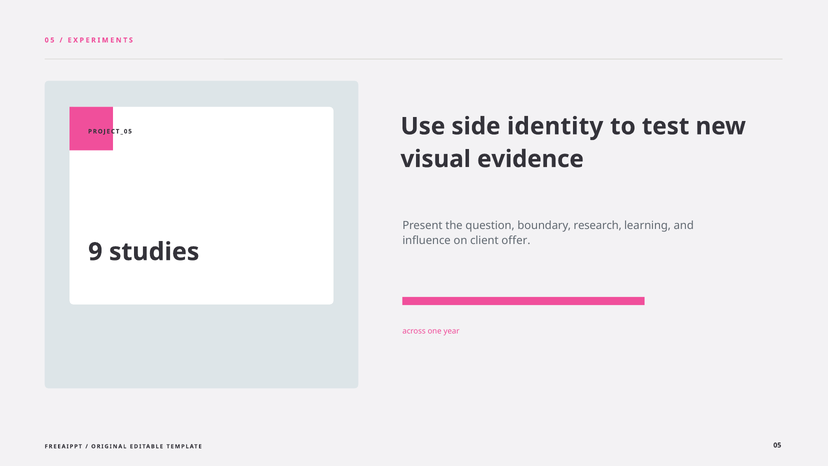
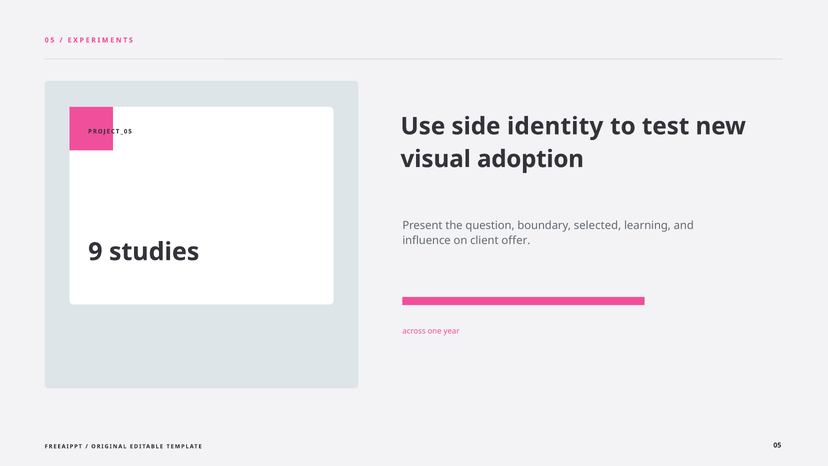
evidence: evidence -> adoption
research: research -> selected
